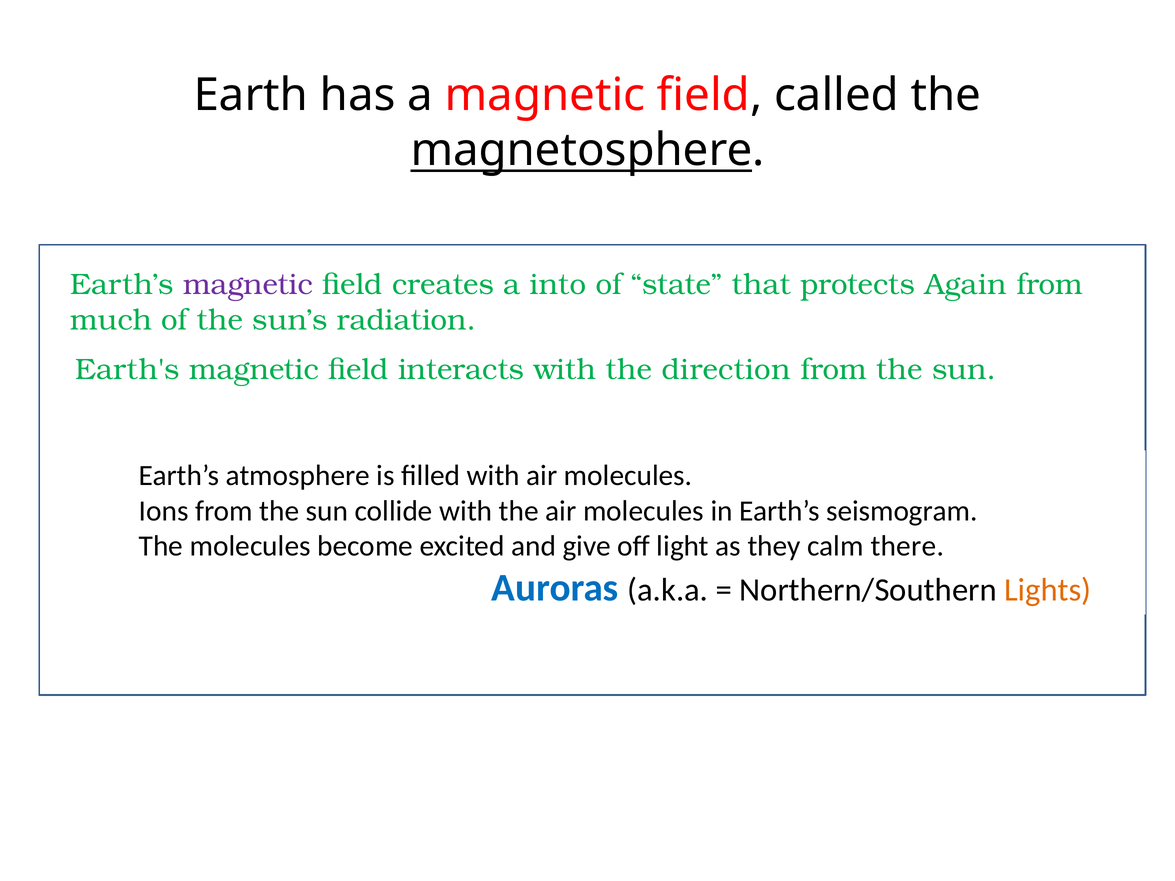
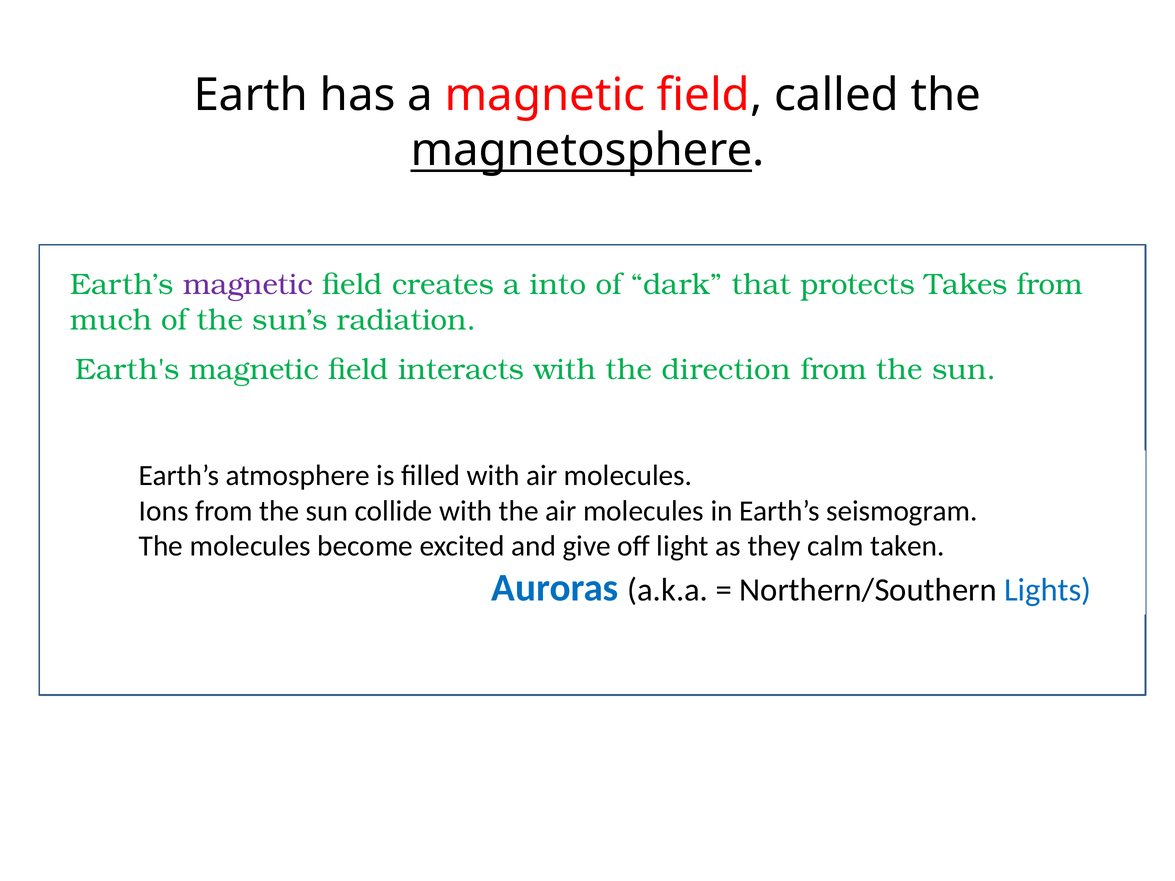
state: state -> dark
Again: Again -> Takes
there: there -> taken
Lights colour: orange -> blue
